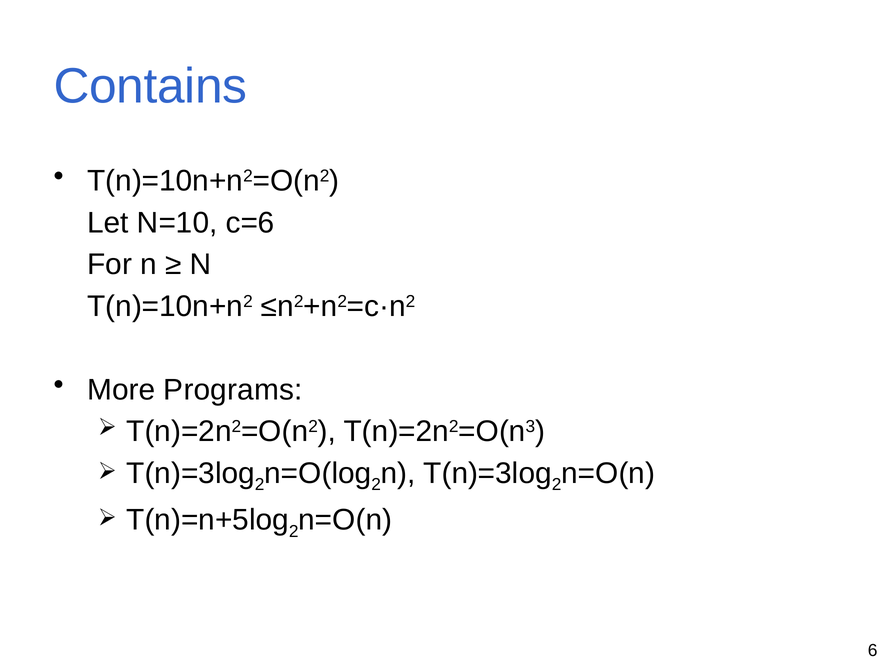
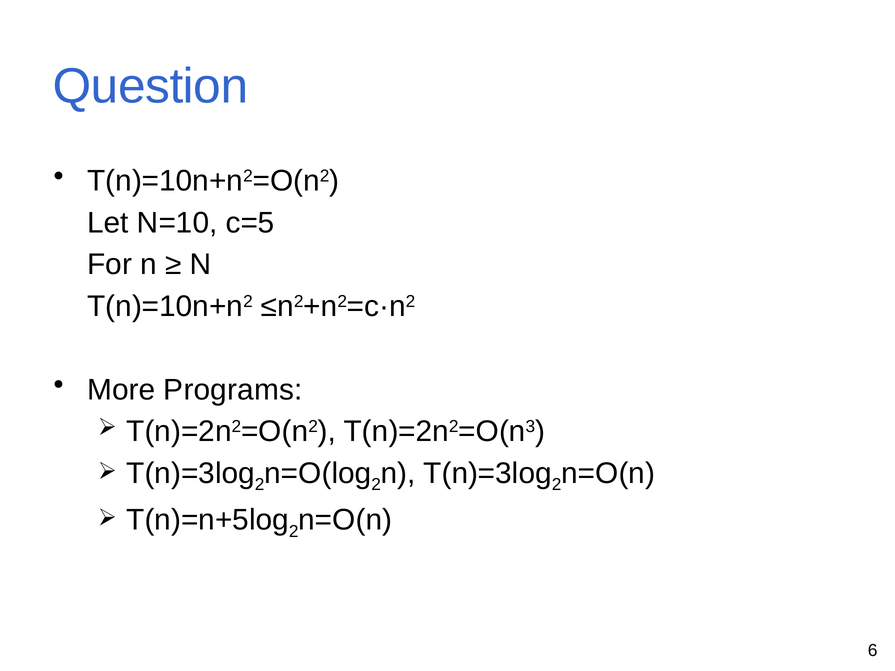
Contains: Contains -> Question
c=6: c=6 -> c=5
